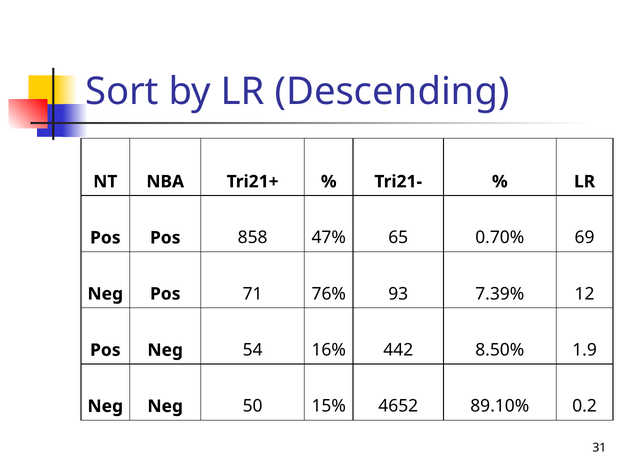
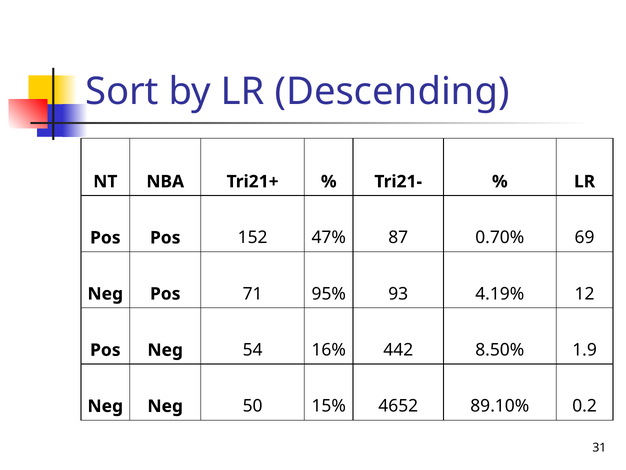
858: 858 -> 152
65: 65 -> 87
76%: 76% -> 95%
7.39%: 7.39% -> 4.19%
